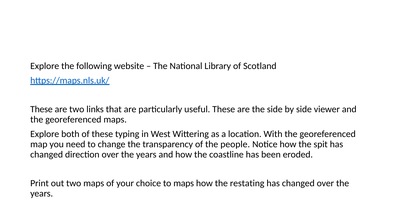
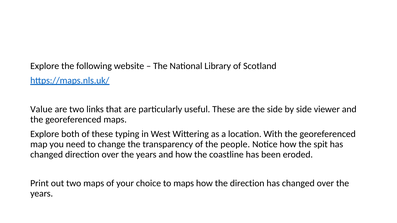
These at (41, 109): These -> Value
the restating: restating -> direction
